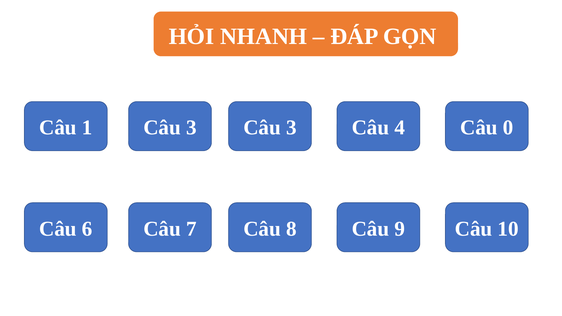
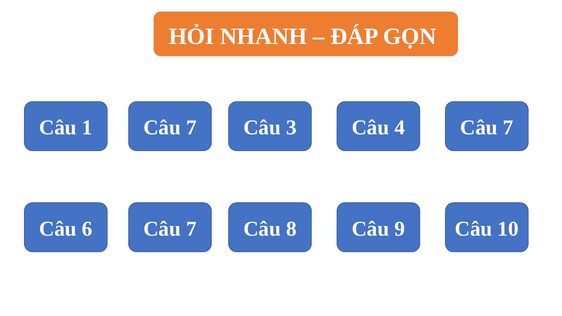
1 Câu 3: 3 -> 7
4 Câu 0: 0 -> 7
